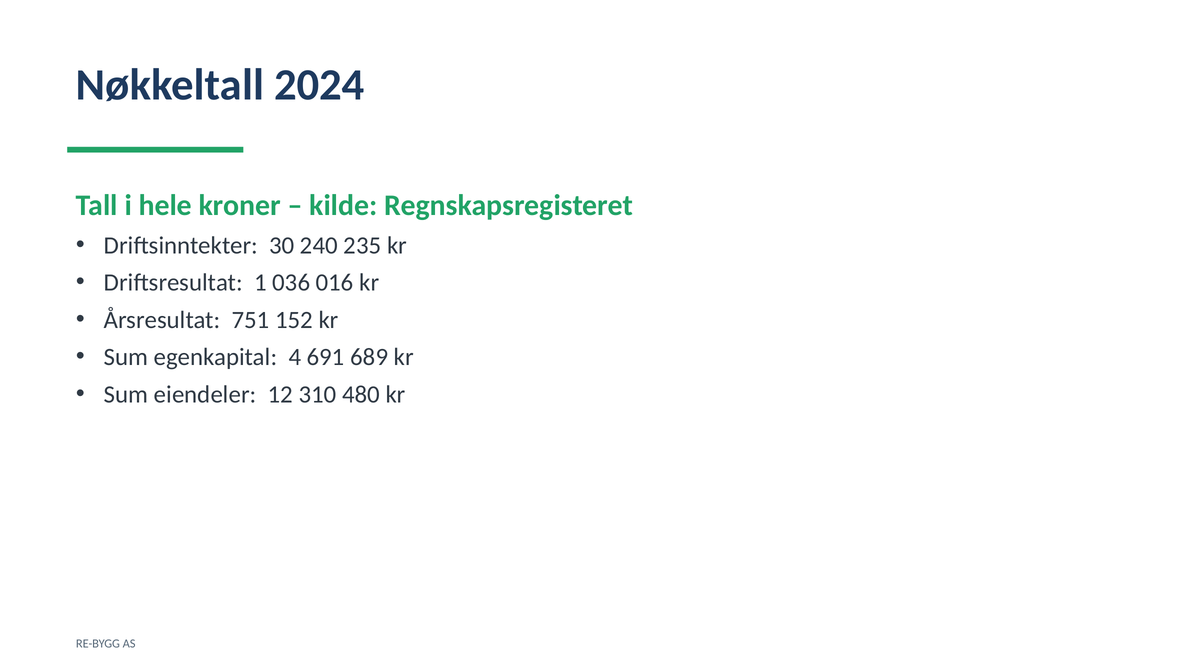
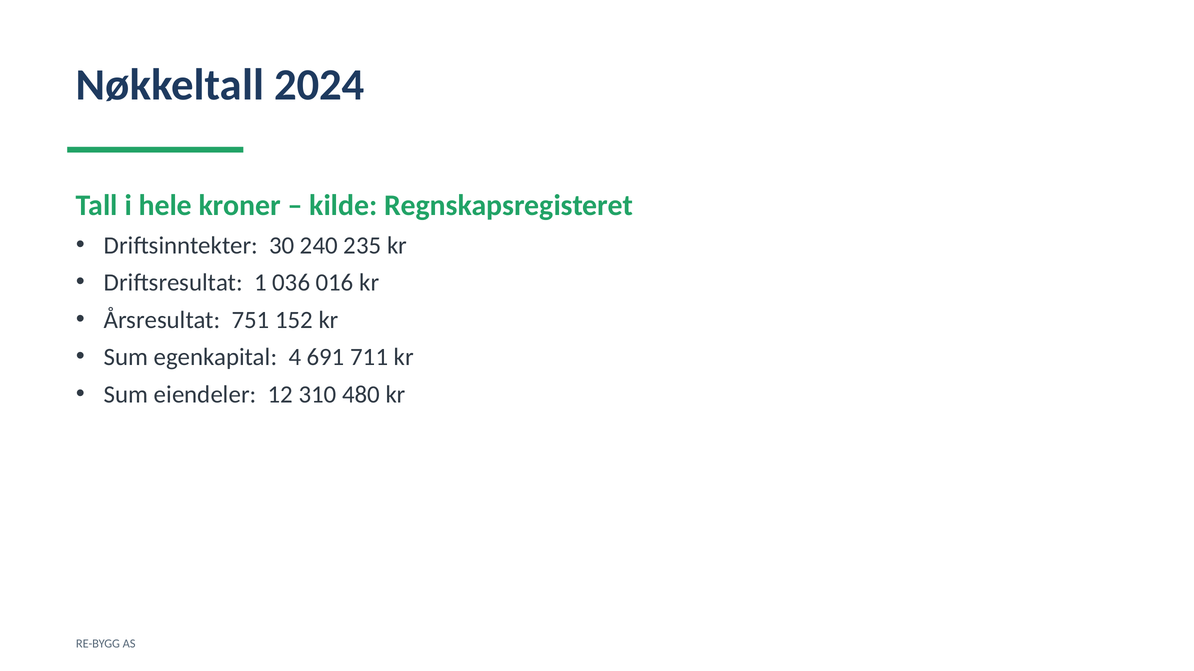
689: 689 -> 711
